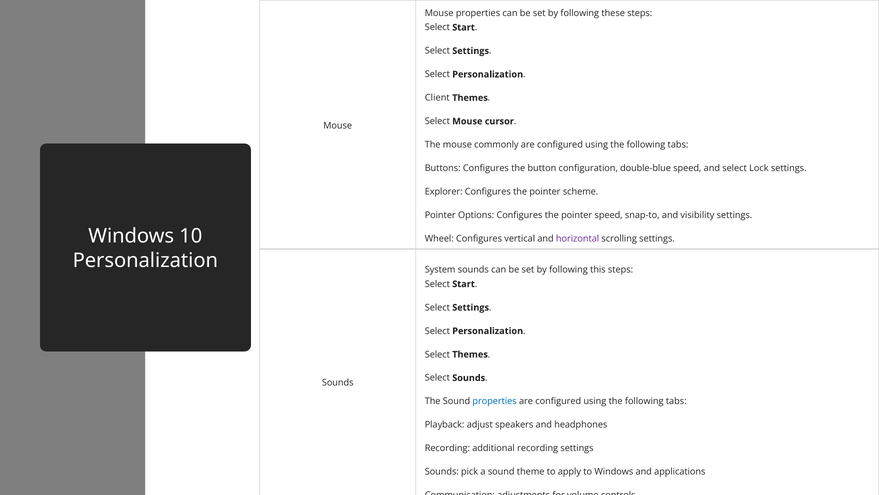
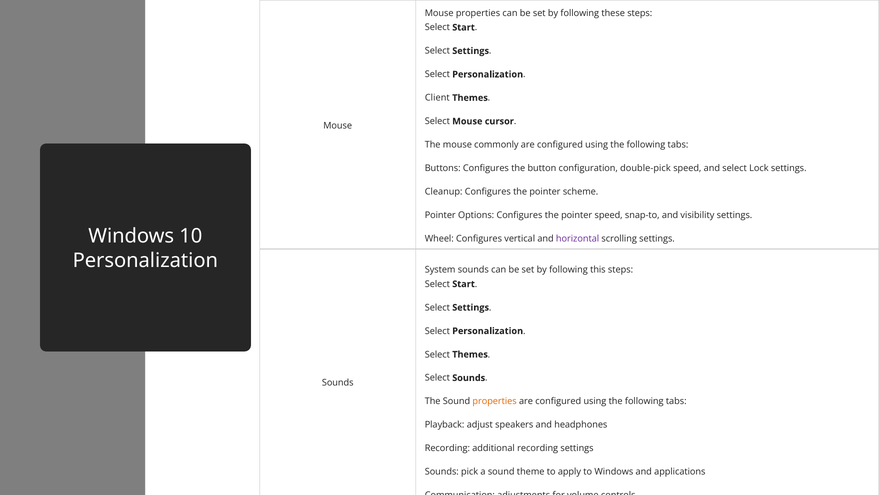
double-blue: double-blue -> double-pick
Explorer: Explorer -> Cleanup
properties at (495, 401) colour: blue -> orange
